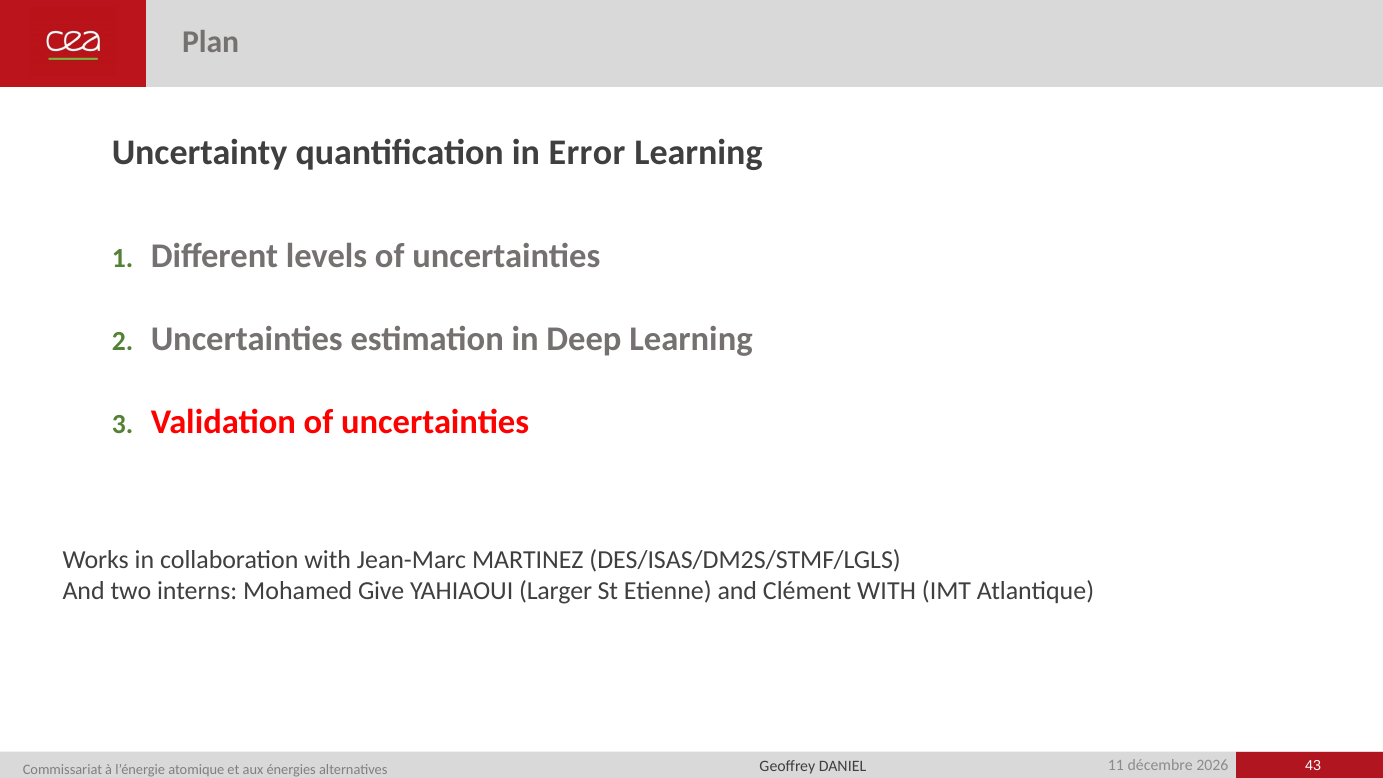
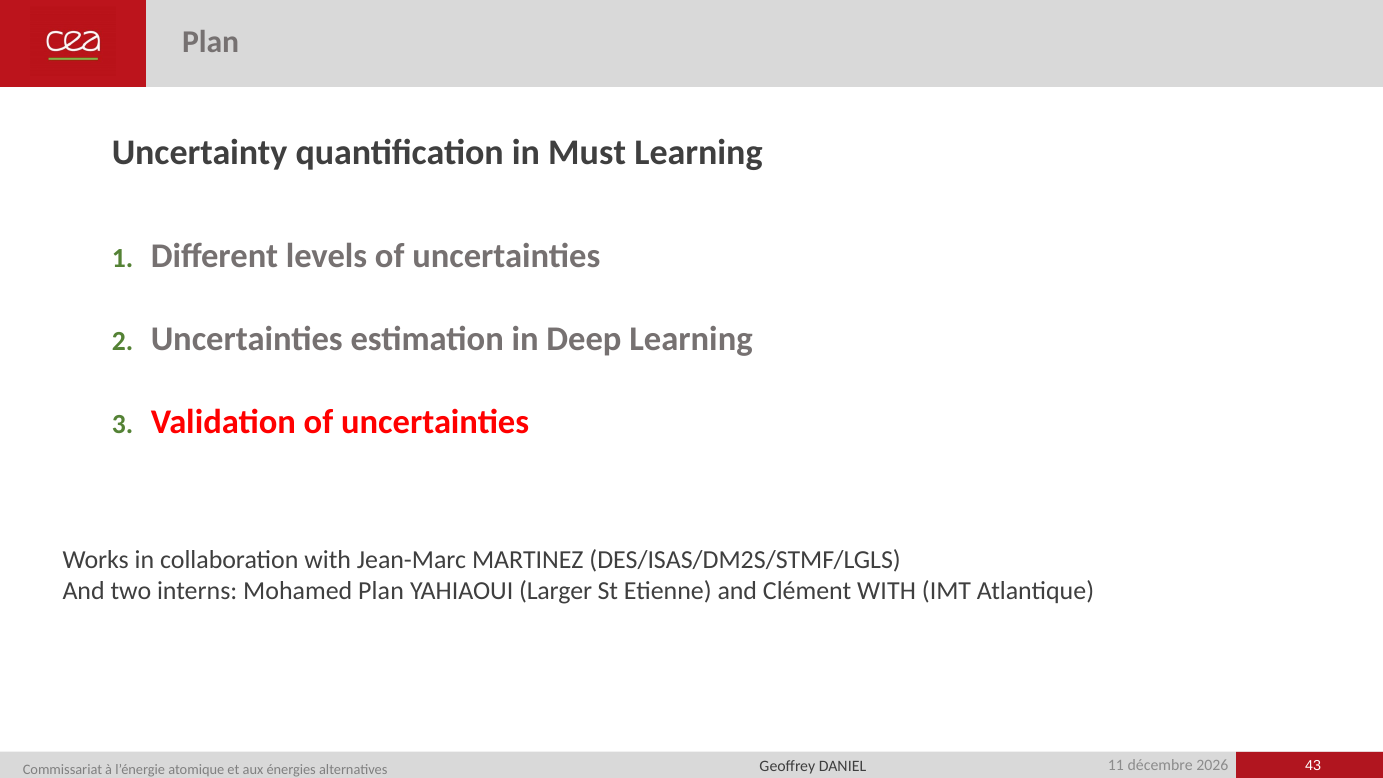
Error: Error -> Must
Mohamed Give: Give -> Plan
